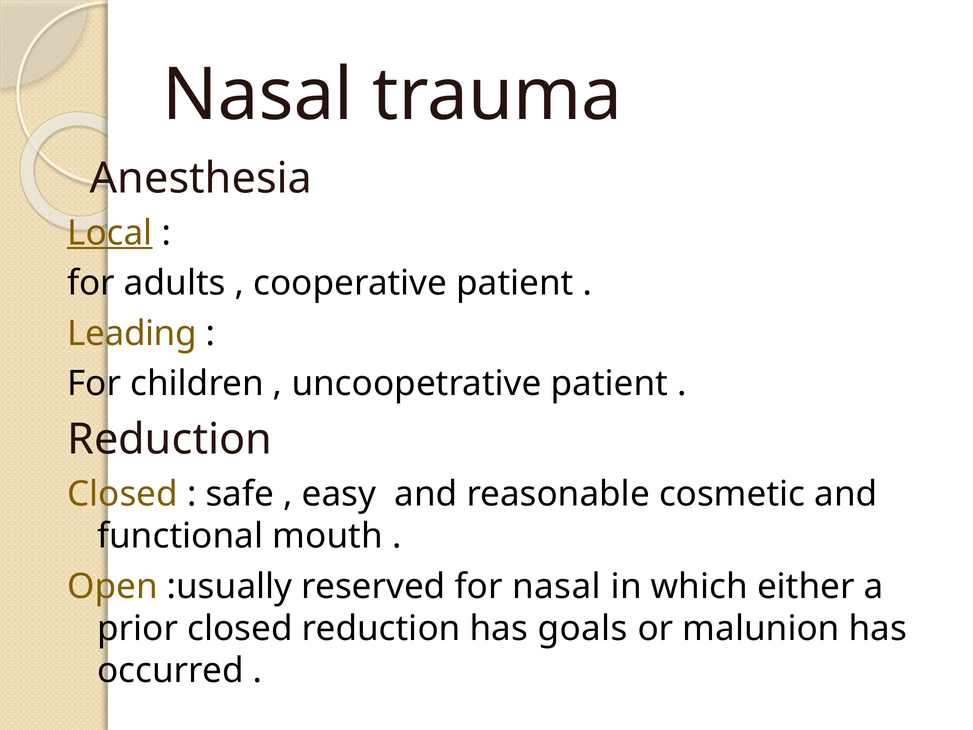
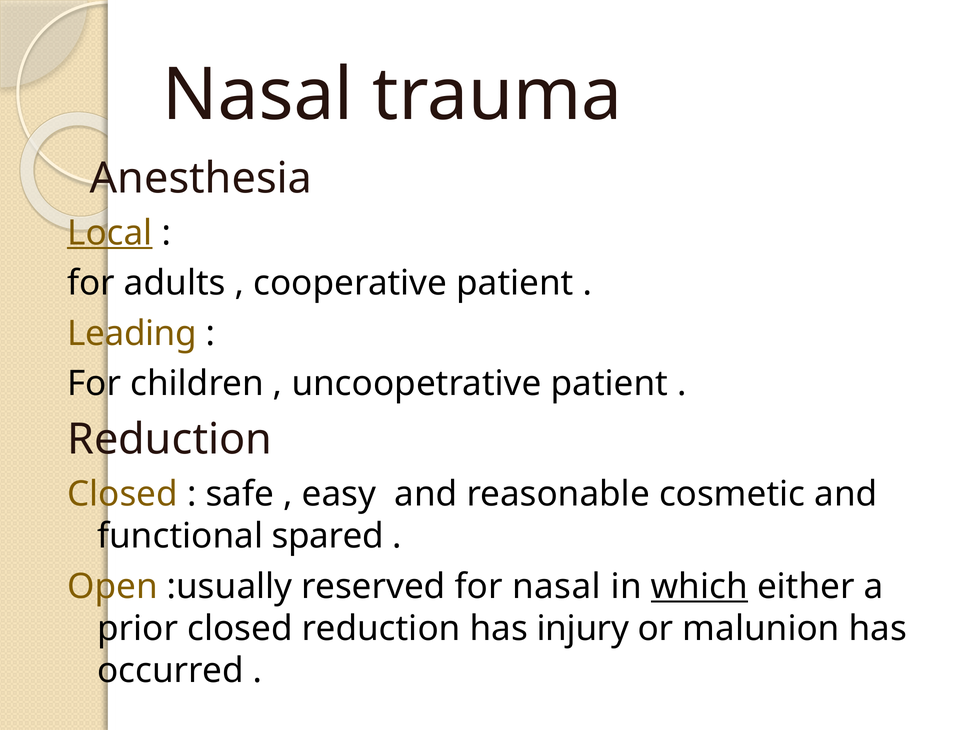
mouth: mouth -> spared
which underline: none -> present
goals: goals -> injury
